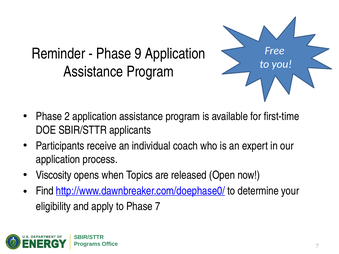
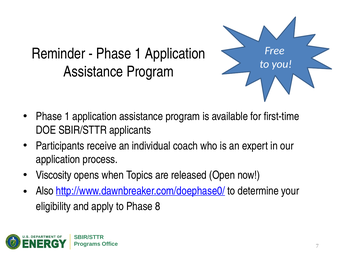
9 at (138, 54): 9 -> 1
2 at (67, 117): 2 -> 1
Find: Find -> Also
Phase 7: 7 -> 8
